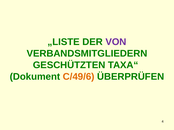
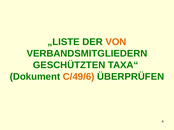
VON colour: purple -> orange
